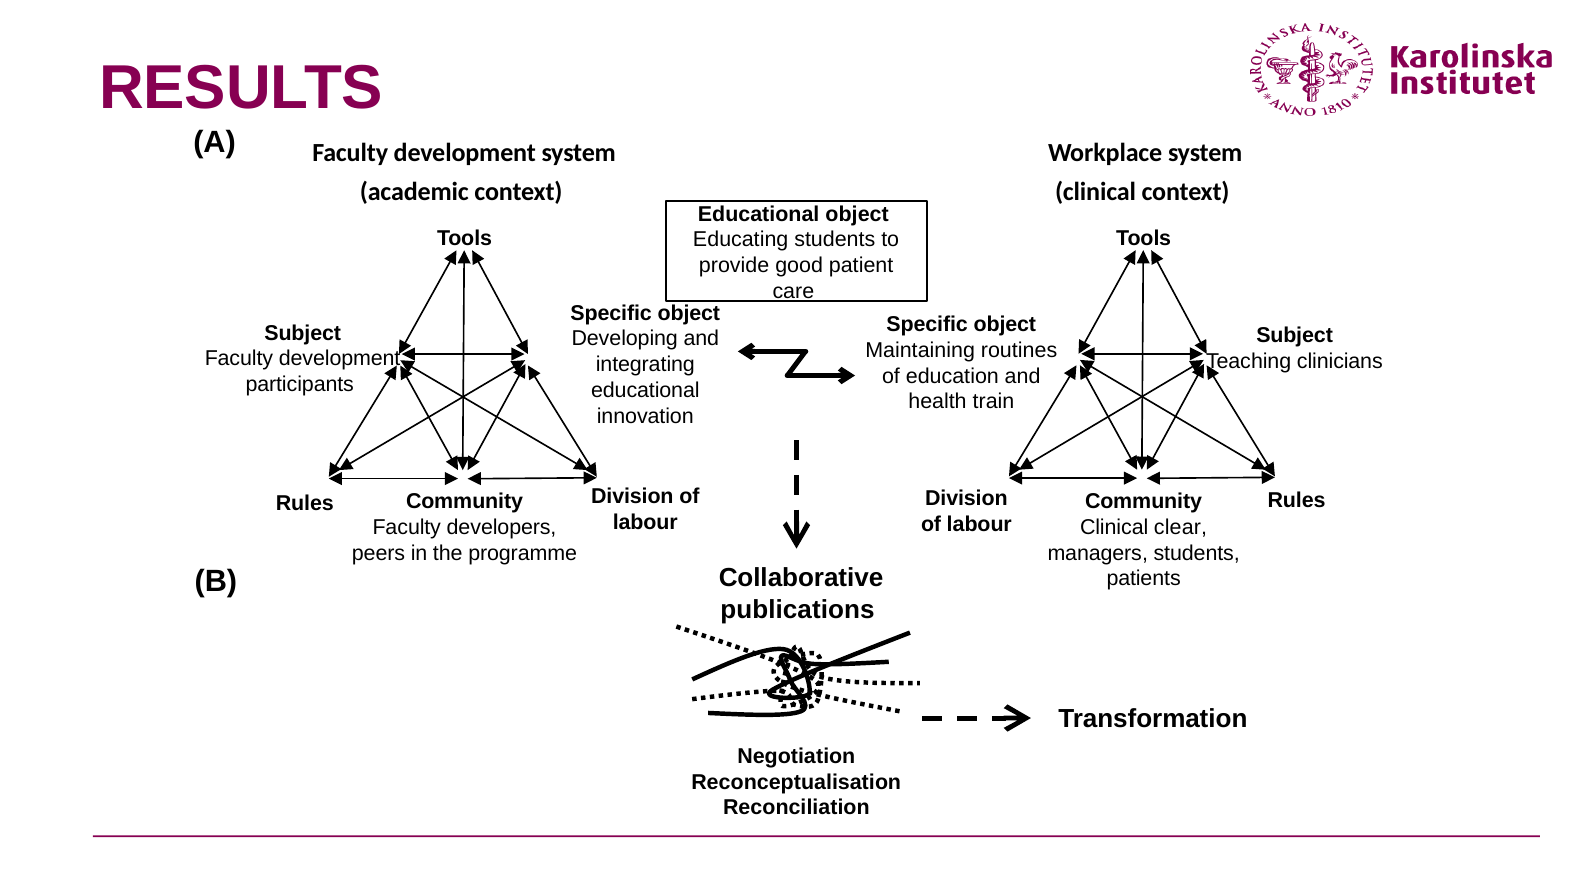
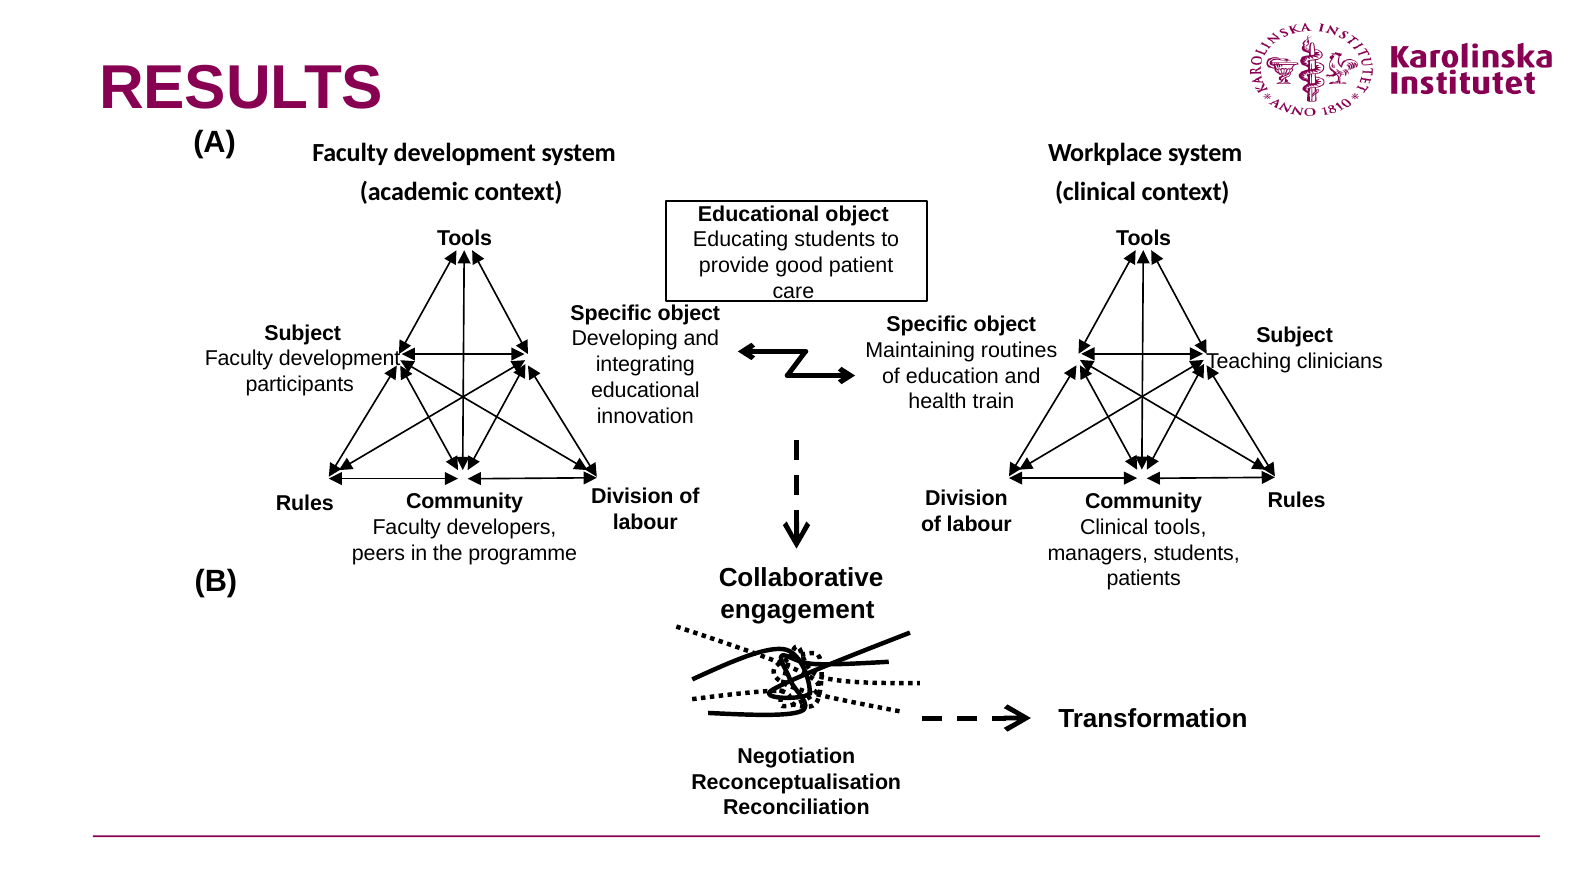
Clinical clear: clear -> tools
publications: publications -> engagement
